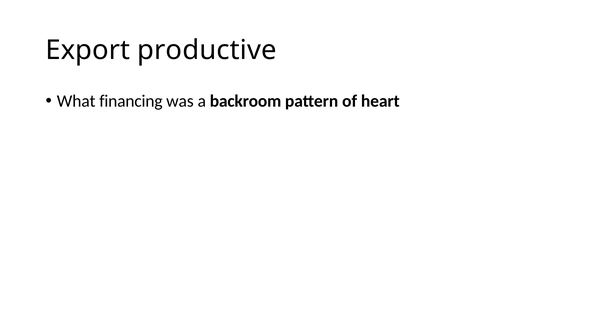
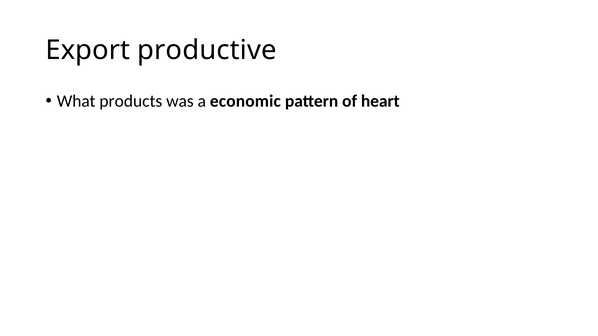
financing: financing -> products
backroom: backroom -> economic
